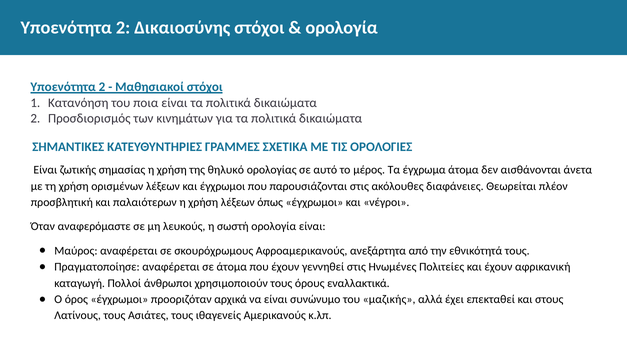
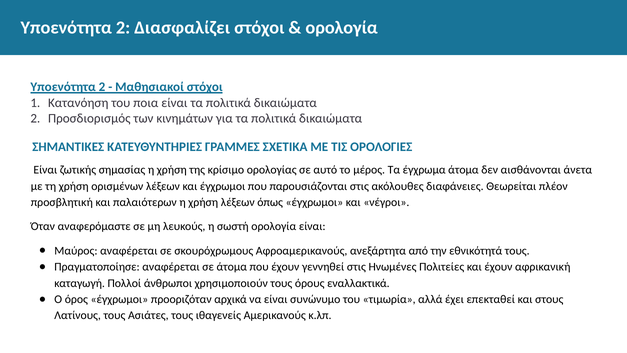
Δικαιοσύνης: Δικαιοσύνης -> Διασφαλίζει
θηλυκό: θηλυκό -> κρίσιμο
μαζικής: μαζικής -> τιμωρία
